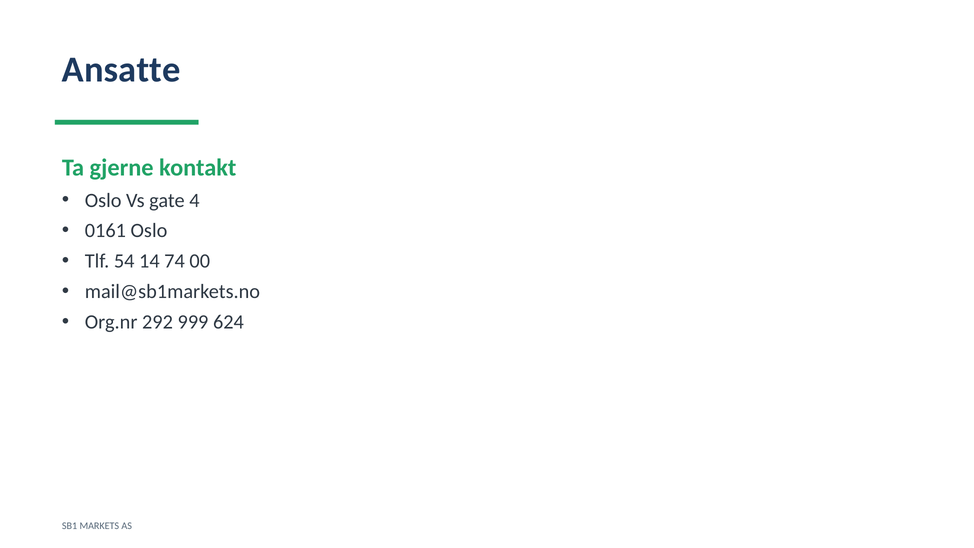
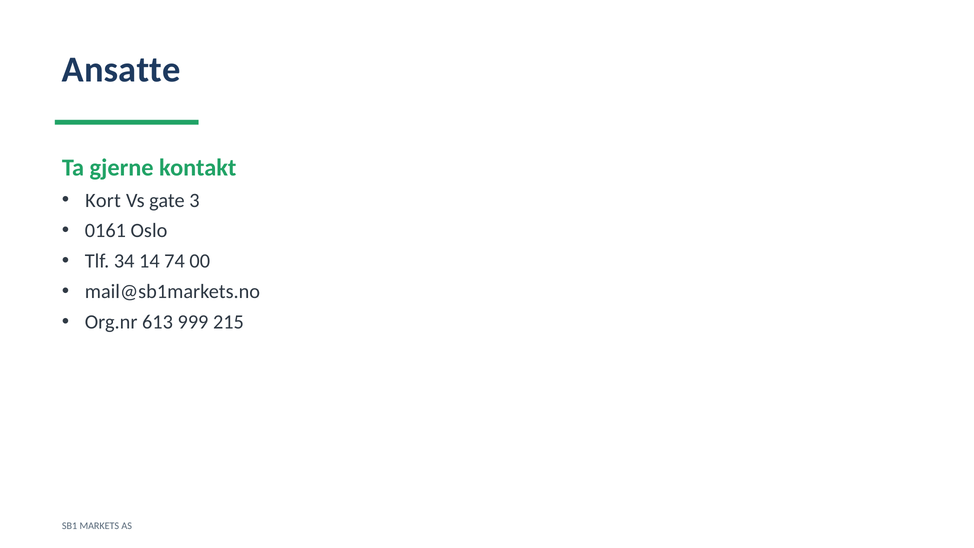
Oslo at (103, 200): Oslo -> Kort
4: 4 -> 3
54: 54 -> 34
292: 292 -> 613
624: 624 -> 215
